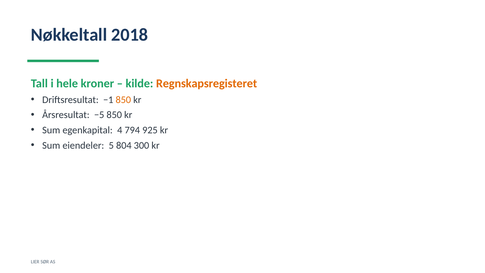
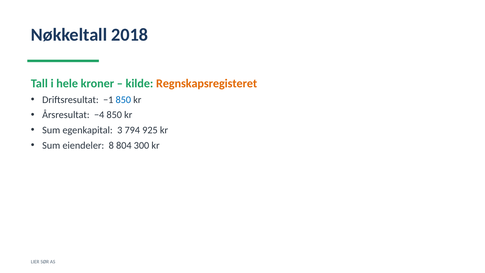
850 at (123, 100) colour: orange -> blue
−5: −5 -> −4
4: 4 -> 3
5: 5 -> 8
